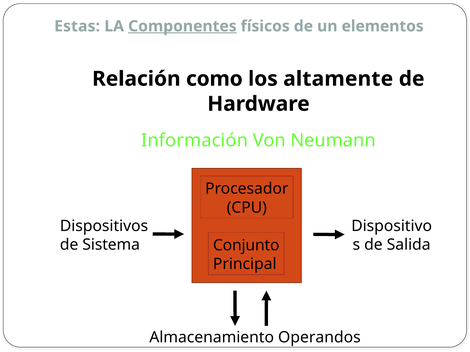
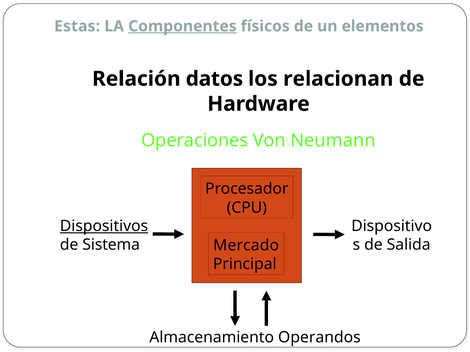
como: como -> datos
altamente: altamente -> relacionan
Información: Información -> Operaciones
Dispositivos underline: none -> present
Conjunto: Conjunto -> Mercado
